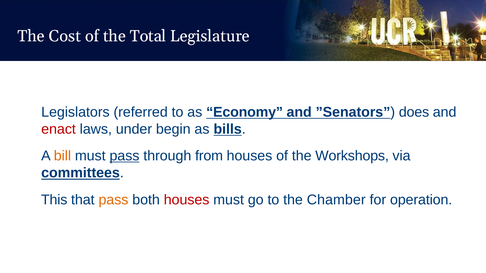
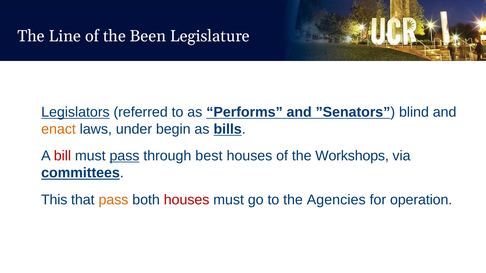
Cost: Cost -> Line
Total: Total -> Been
Legislators underline: none -> present
Economy: Economy -> Performs
does: does -> blind
enact colour: red -> orange
bill colour: orange -> red
from: from -> best
Chamber: Chamber -> Agencies
